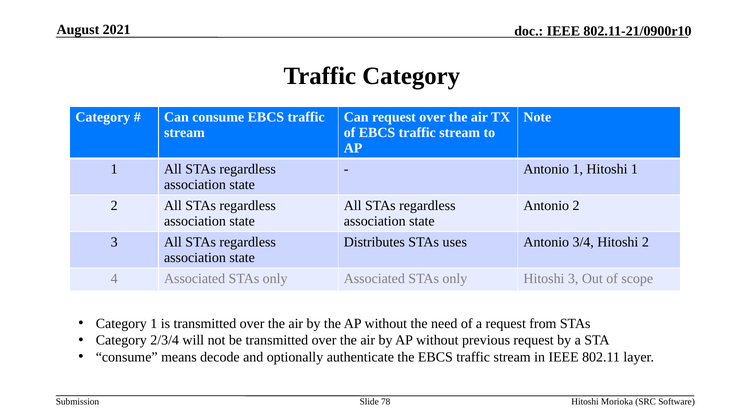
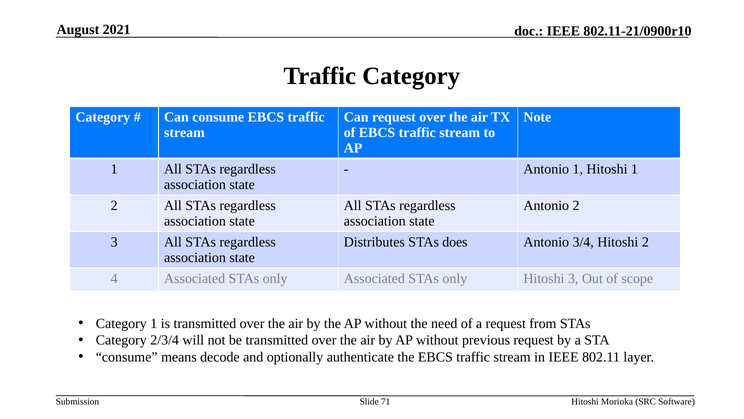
uses: uses -> does
78: 78 -> 71
